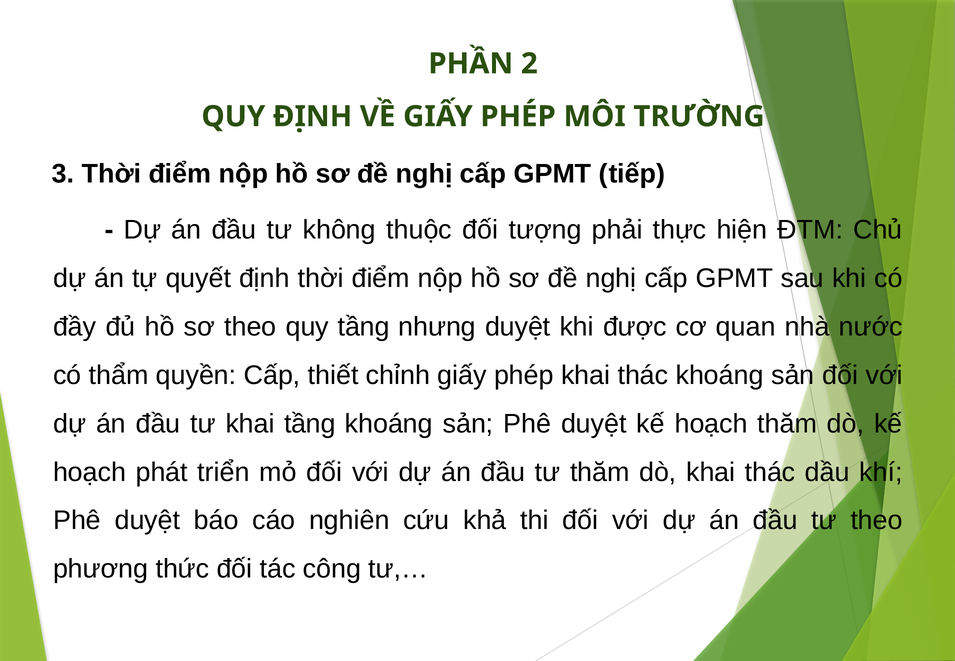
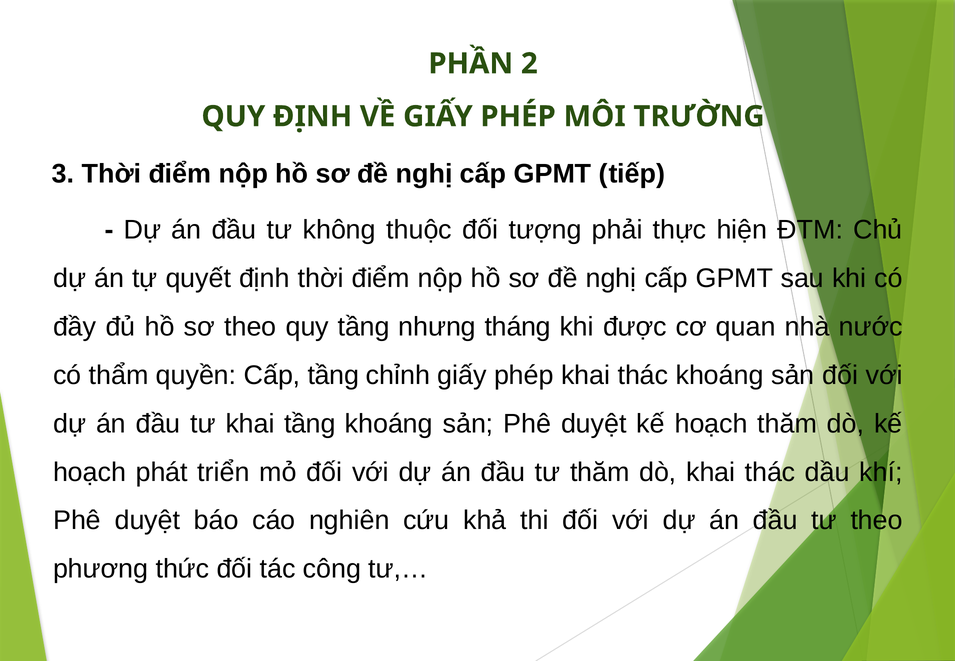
nhưng duyệt: duyệt -> tháng
Cấp thiết: thiết -> tầng
